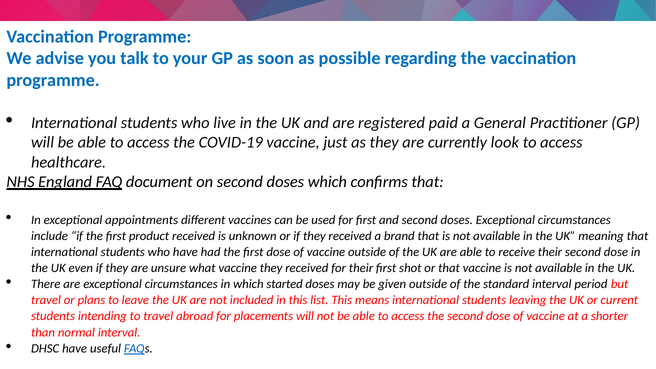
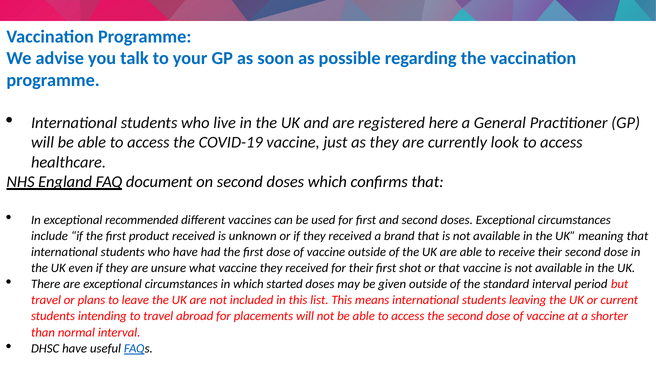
paid: paid -> here
appointments: appointments -> recommended
